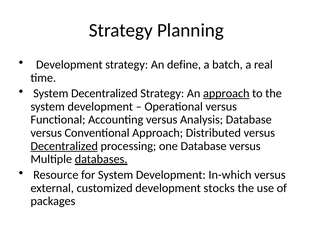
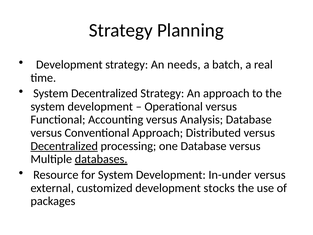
define: define -> needs
approach at (226, 93) underline: present -> none
In-which: In-which -> In-under
